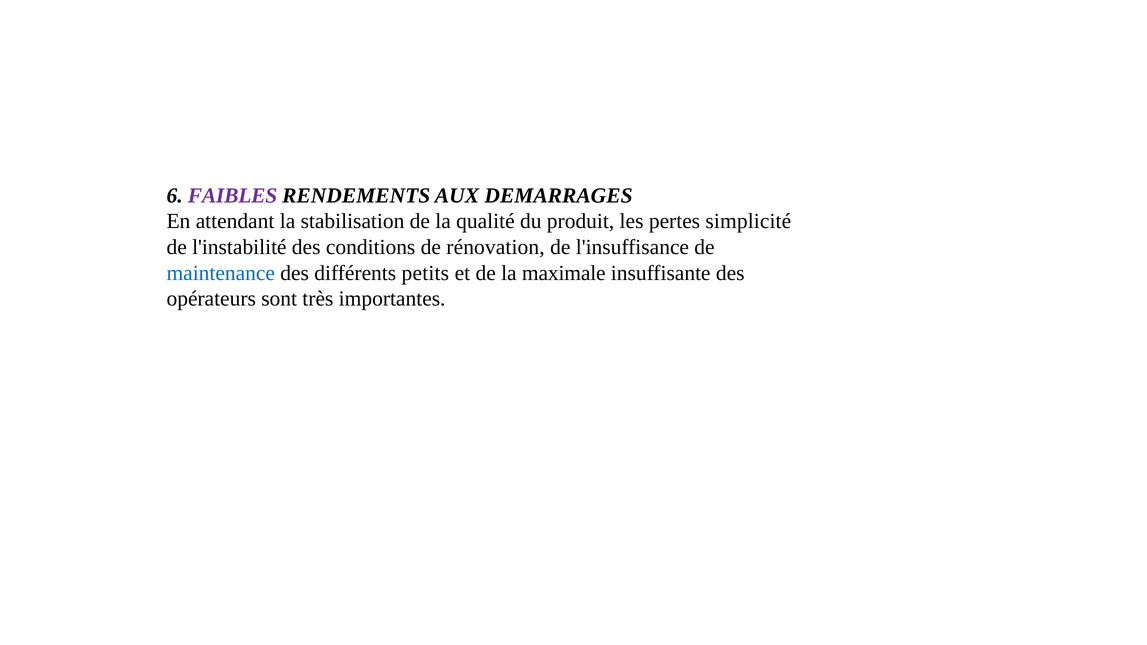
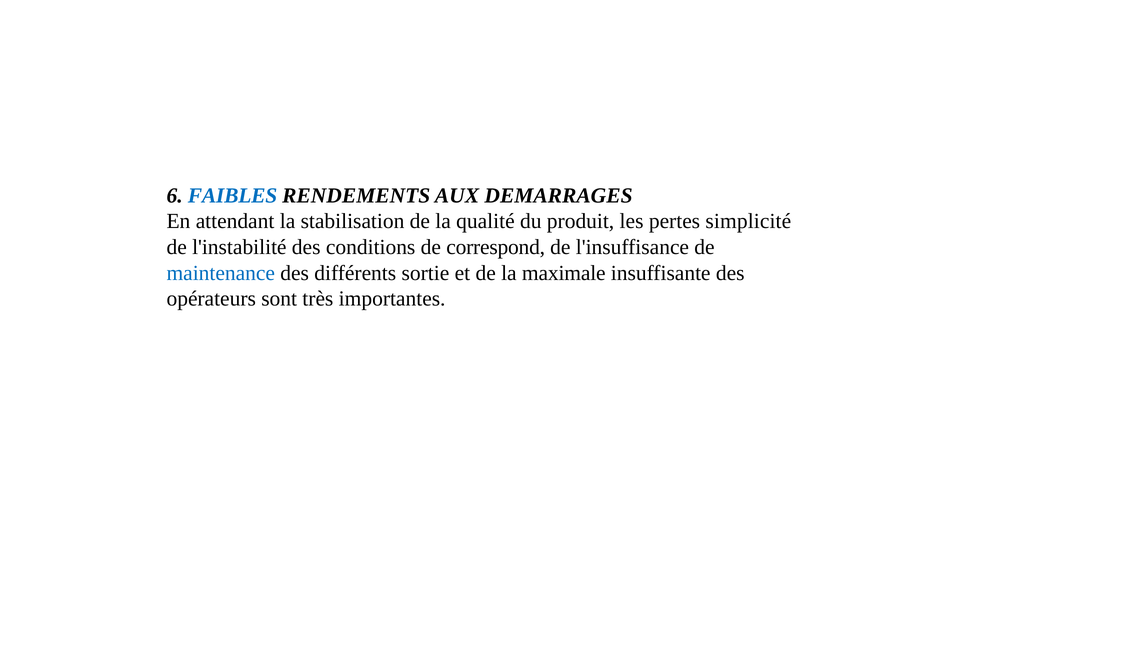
FAIBLES colour: purple -> blue
rénovation: rénovation -> correspond
petits: petits -> sortie
